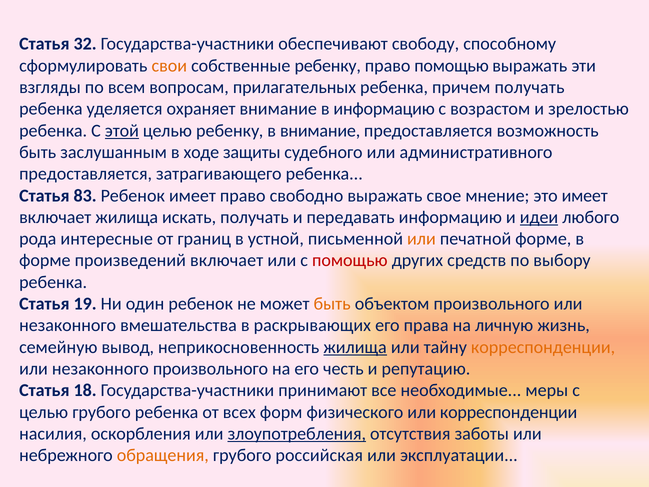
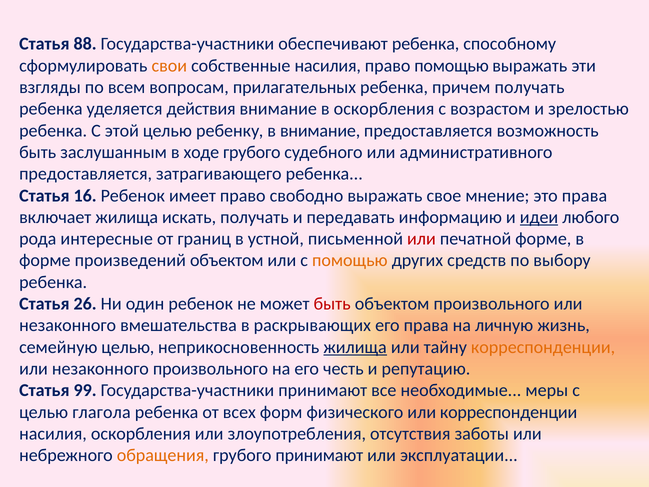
32: 32 -> 88
обеспечивают свободу: свободу -> ребенка
собственные ребенку: ребенку -> насилия
охраняет: охраняет -> действия
в информацию: информацию -> оскорбления
этой underline: present -> none
ходе защиты: защиты -> грубого
83: 83 -> 16
это имеет: имеет -> права
или at (421, 239) colour: orange -> red
произведений включает: включает -> объектом
помощью at (350, 260) colour: red -> orange
19: 19 -> 26
быть at (332, 304) colour: orange -> red
семейную вывод: вывод -> целью
18: 18 -> 99
целью грубого: грубого -> глагола
злоупотребления underline: present -> none
грубого российская: российская -> принимают
